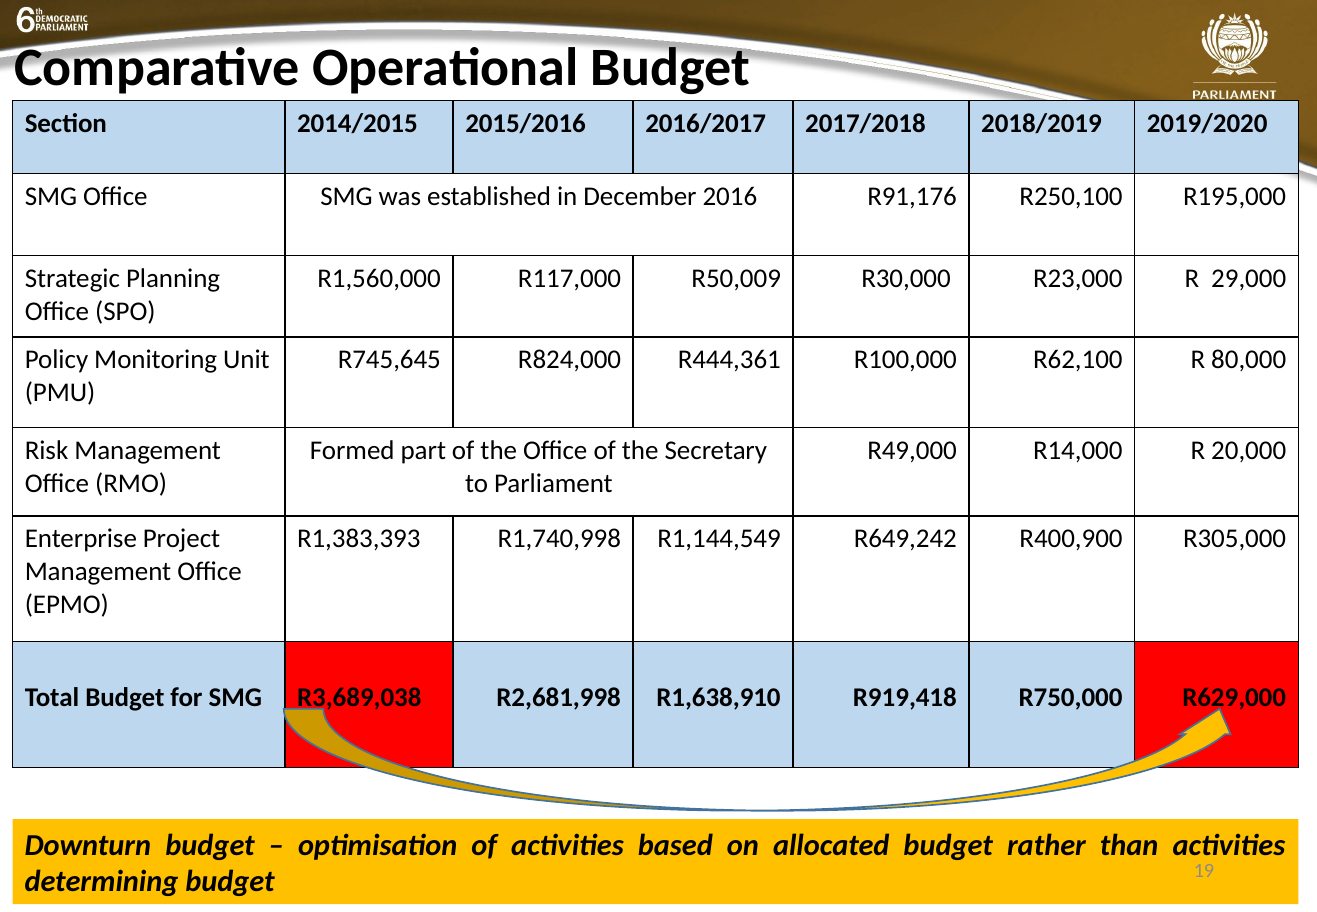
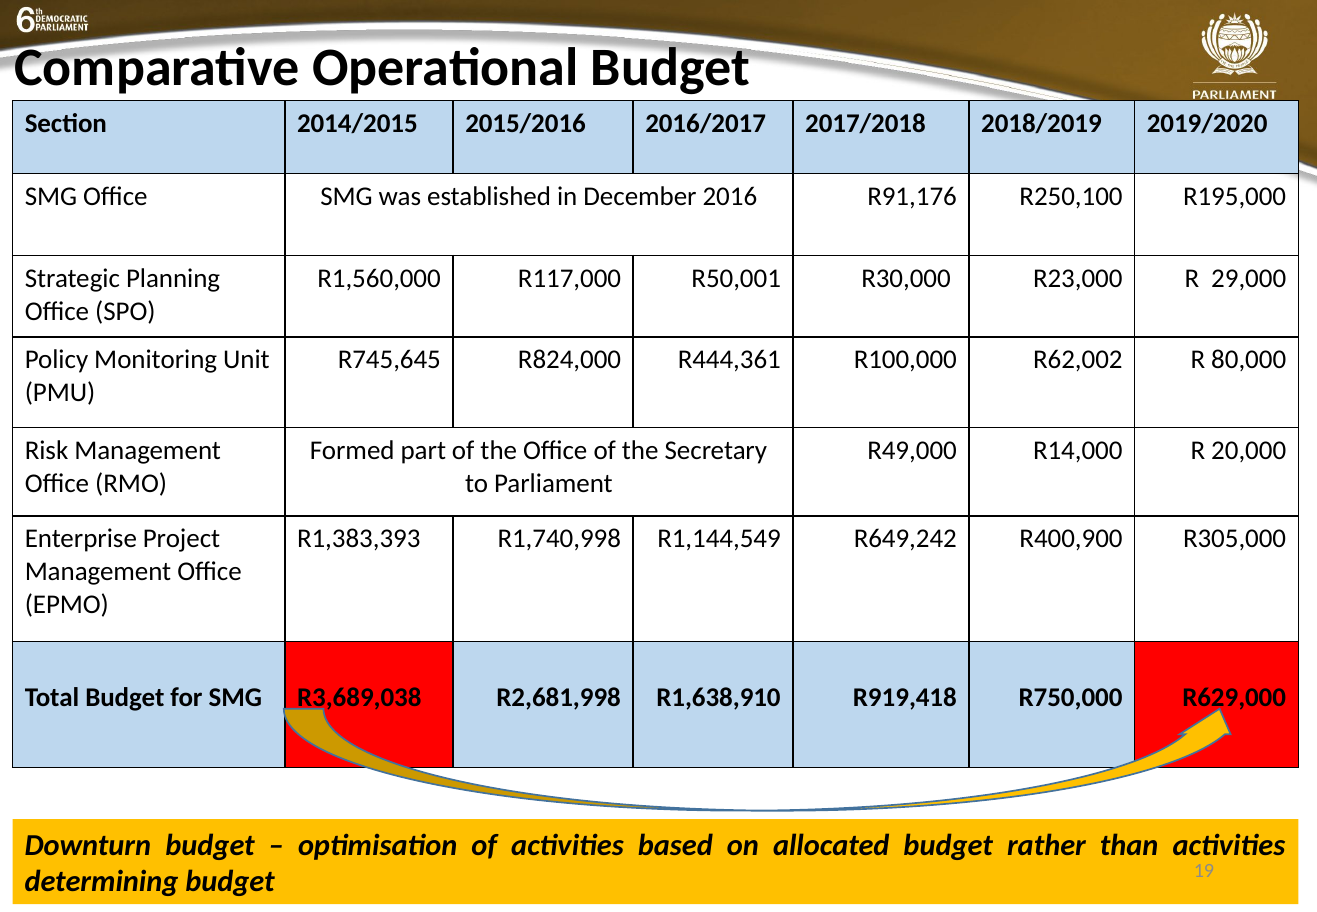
R50,009: R50,009 -> R50,001
R62,100: R62,100 -> R62,002
